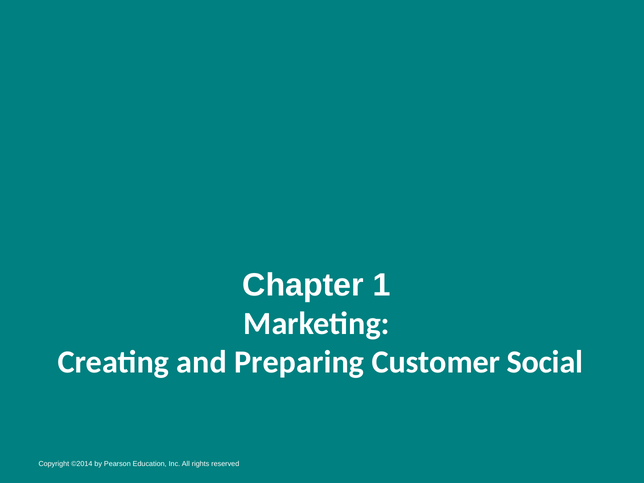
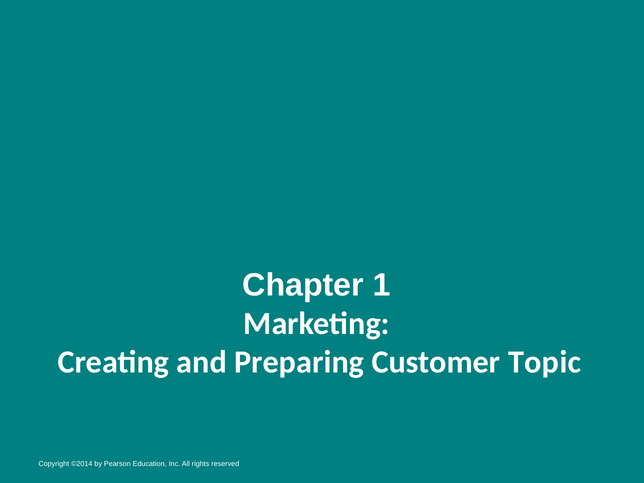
Social: Social -> Topic
